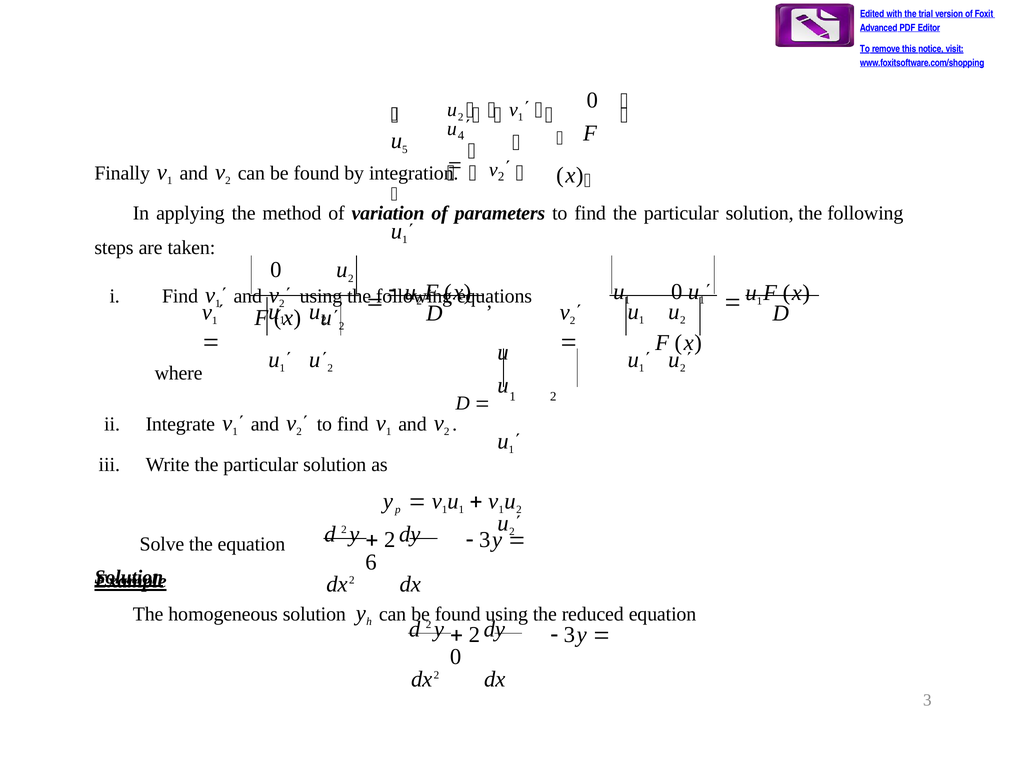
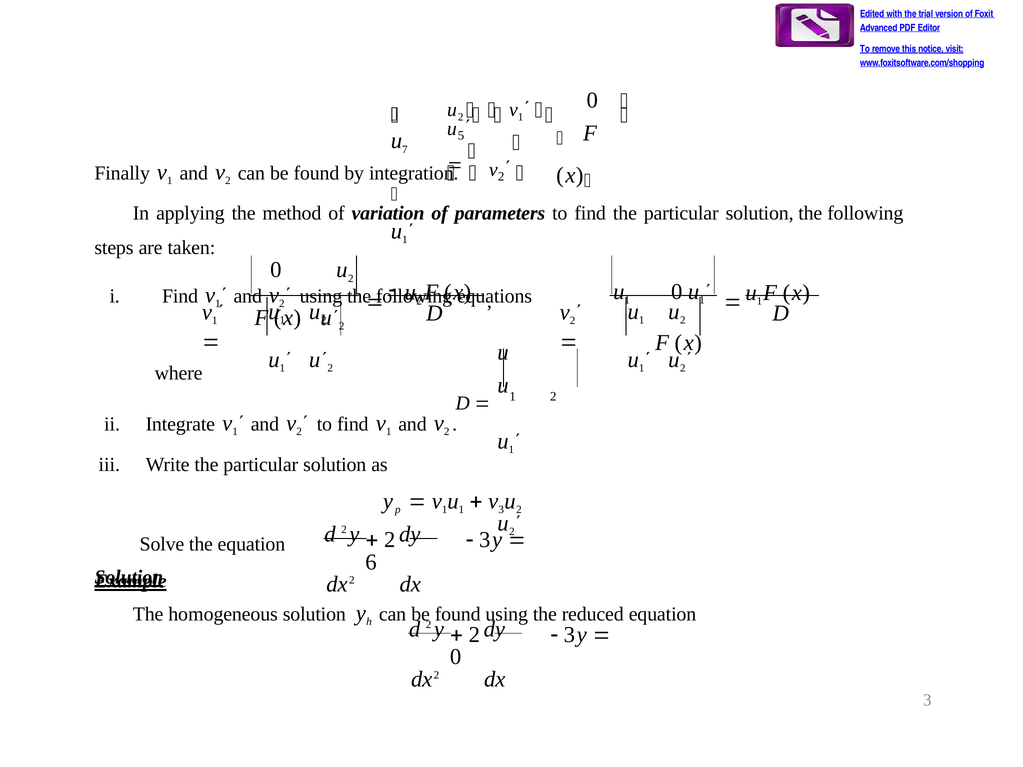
4: 4 -> 5
5: 5 -> 7
1 at (501, 510): 1 -> 3
